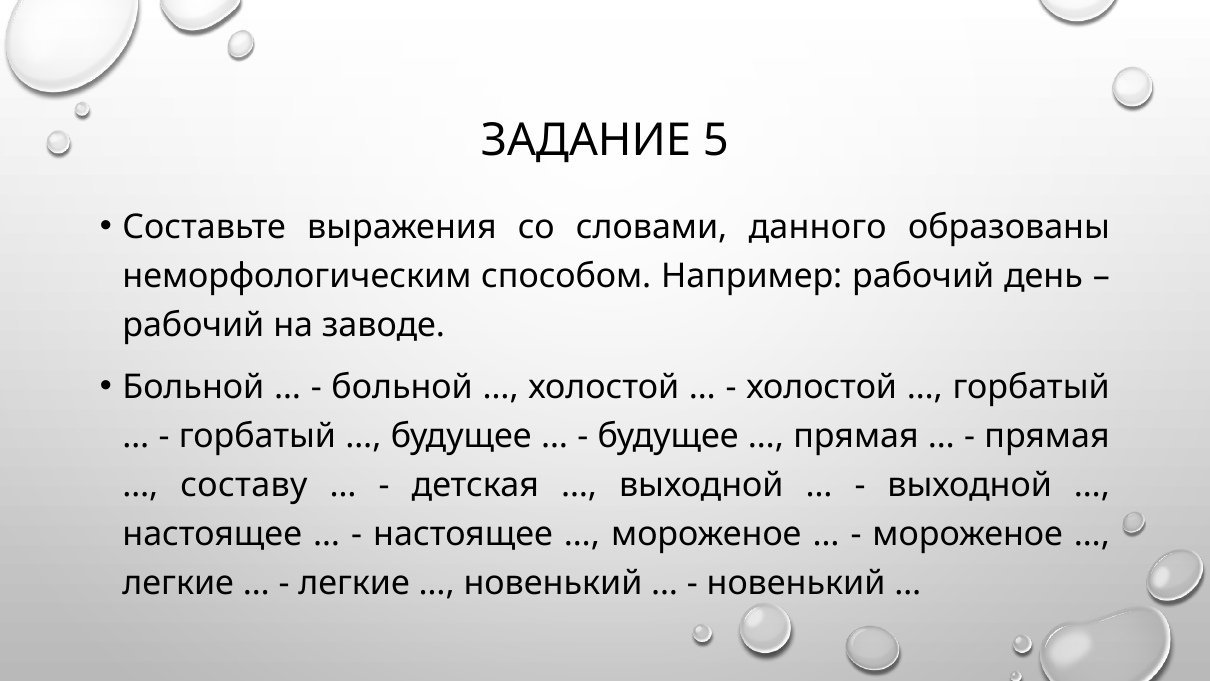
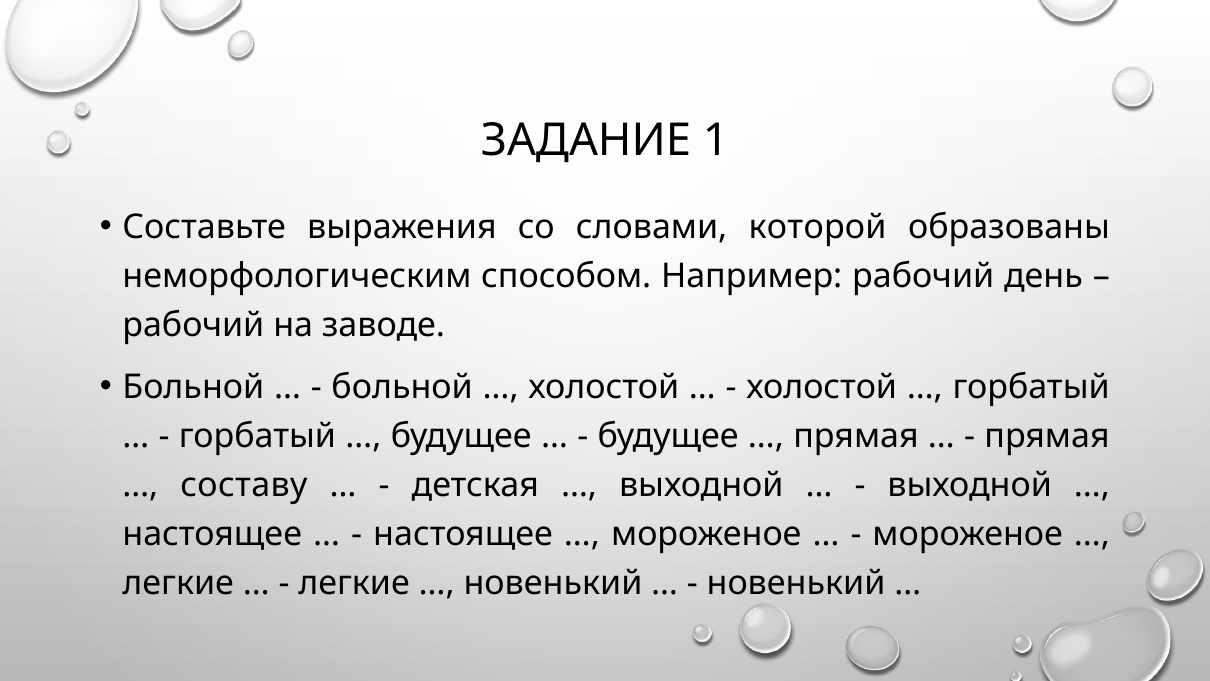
5: 5 -> 1
данного: данного -> которой
